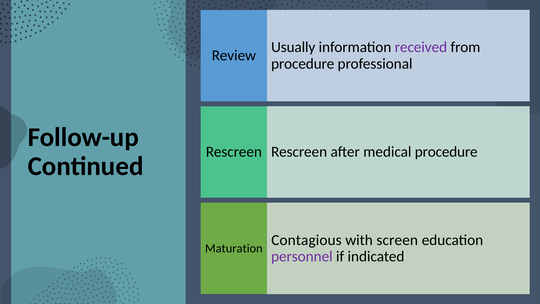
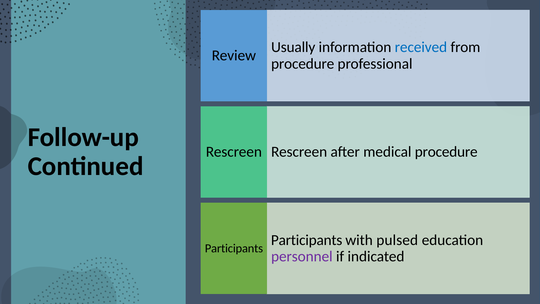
received colour: purple -> blue
Contagious at (306, 240): Contagious -> Participants
screen: screen -> pulsed
Maturation at (234, 248): Maturation -> Participants
